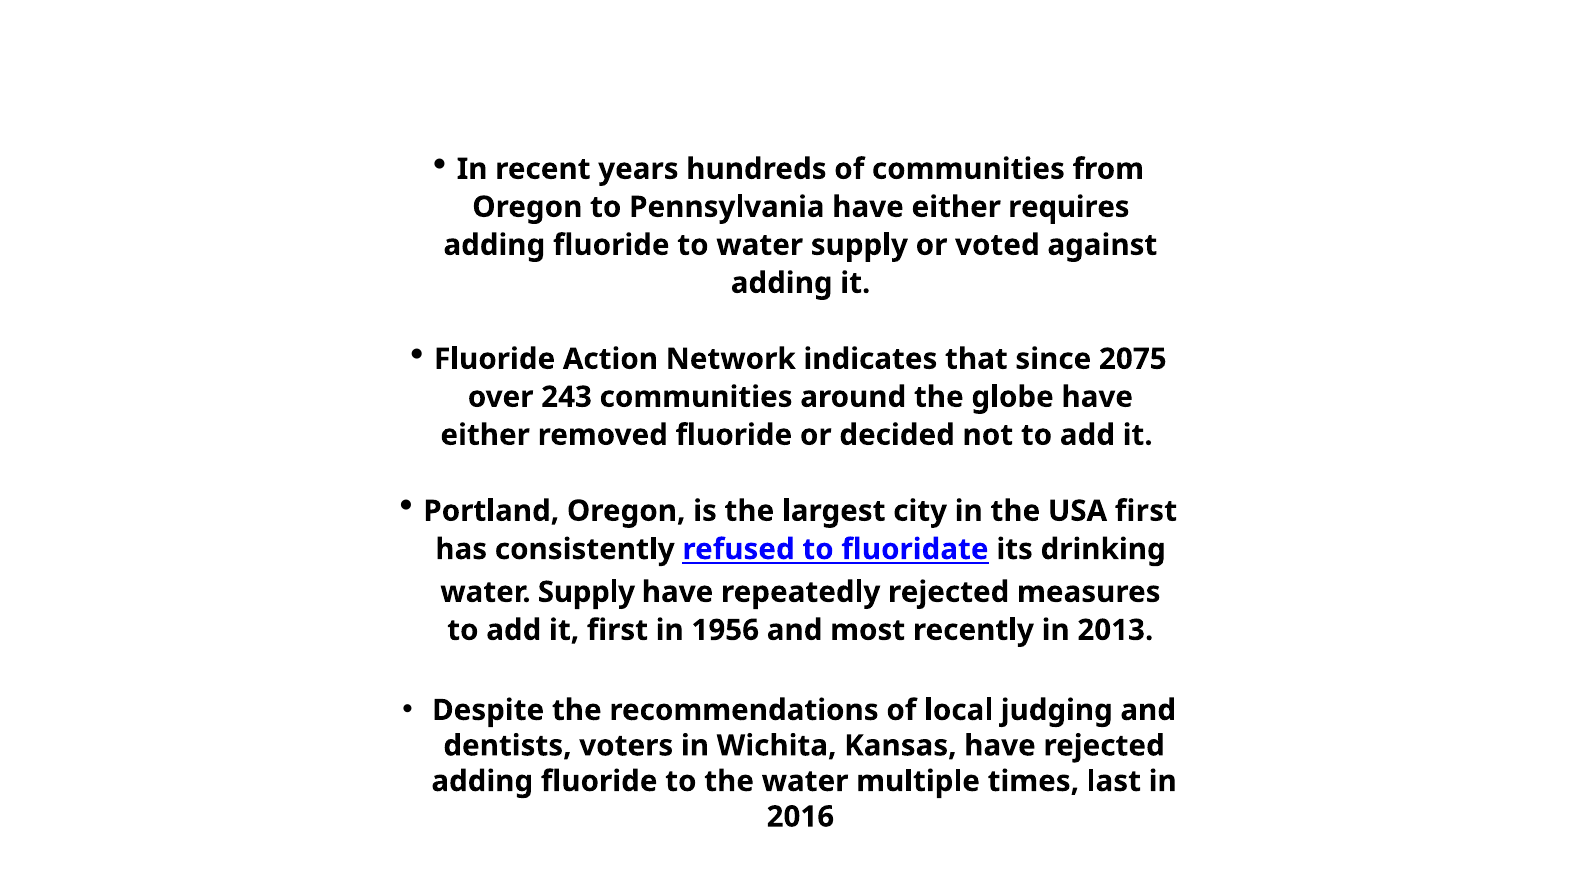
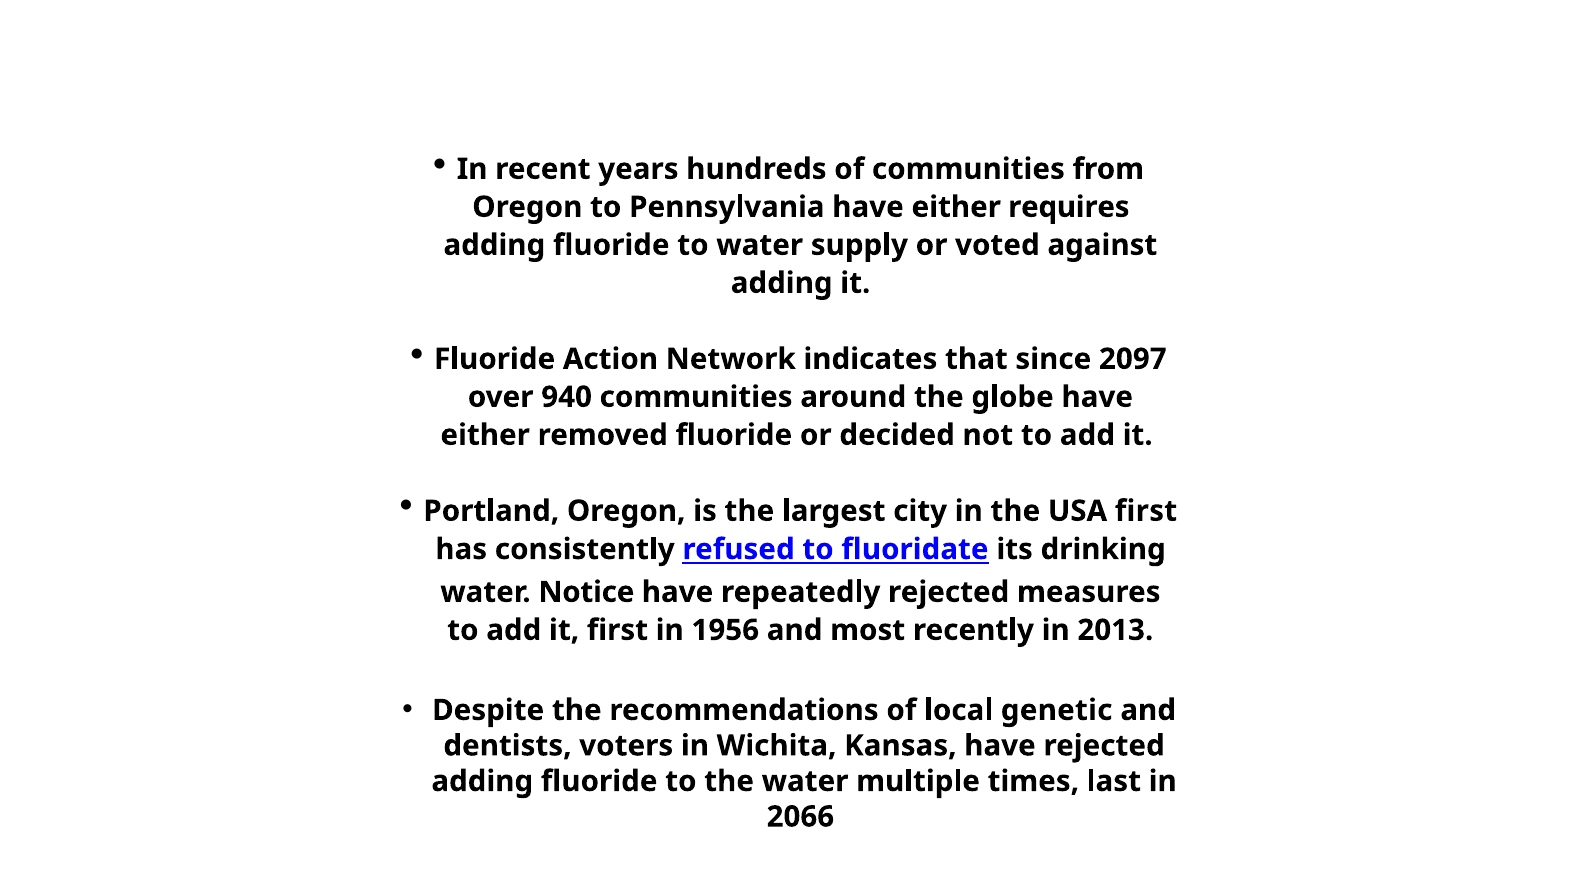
2075: 2075 -> 2097
243: 243 -> 940
Supply at (586, 592): Supply -> Notice
judging: judging -> genetic
2016: 2016 -> 2066
